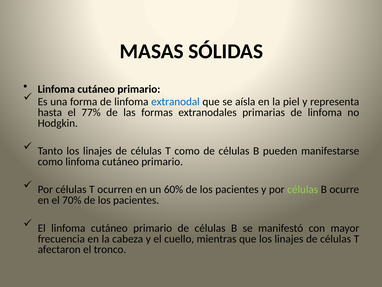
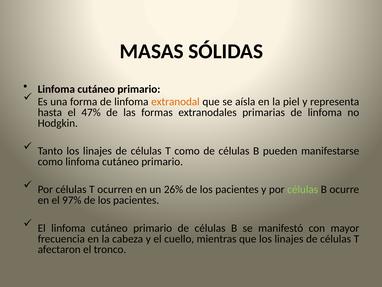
extranodal colour: blue -> orange
77%: 77% -> 47%
60%: 60% -> 26%
70%: 70% -> 97%
